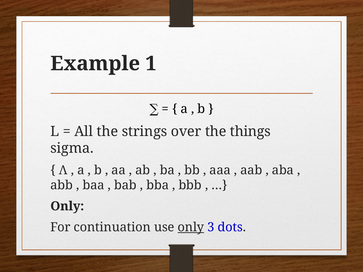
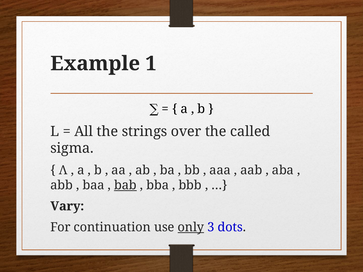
things: things -> called
bab underline: none -> present
Only at (67, 206): Only -> Vary
